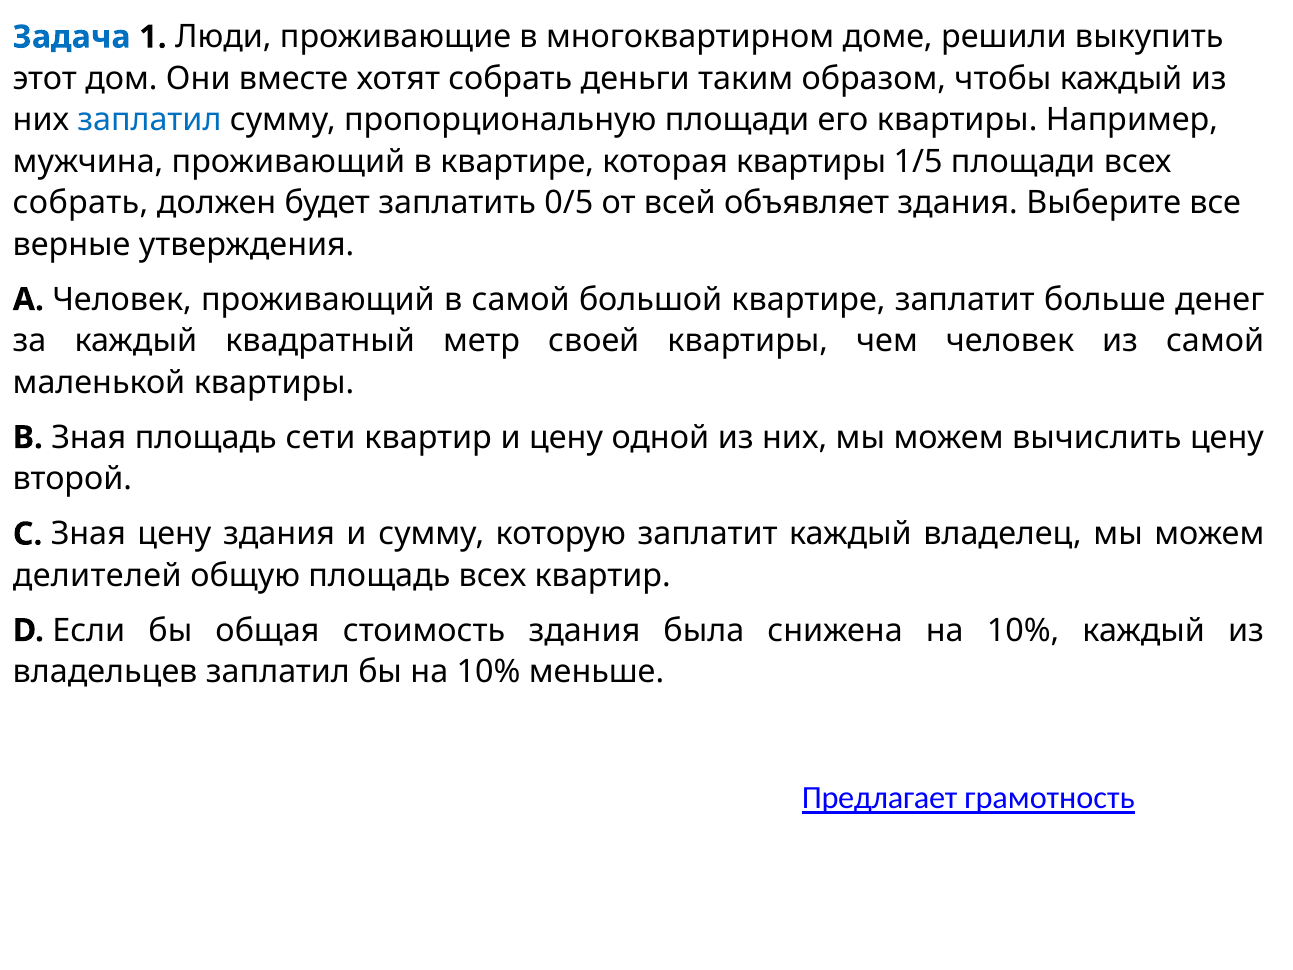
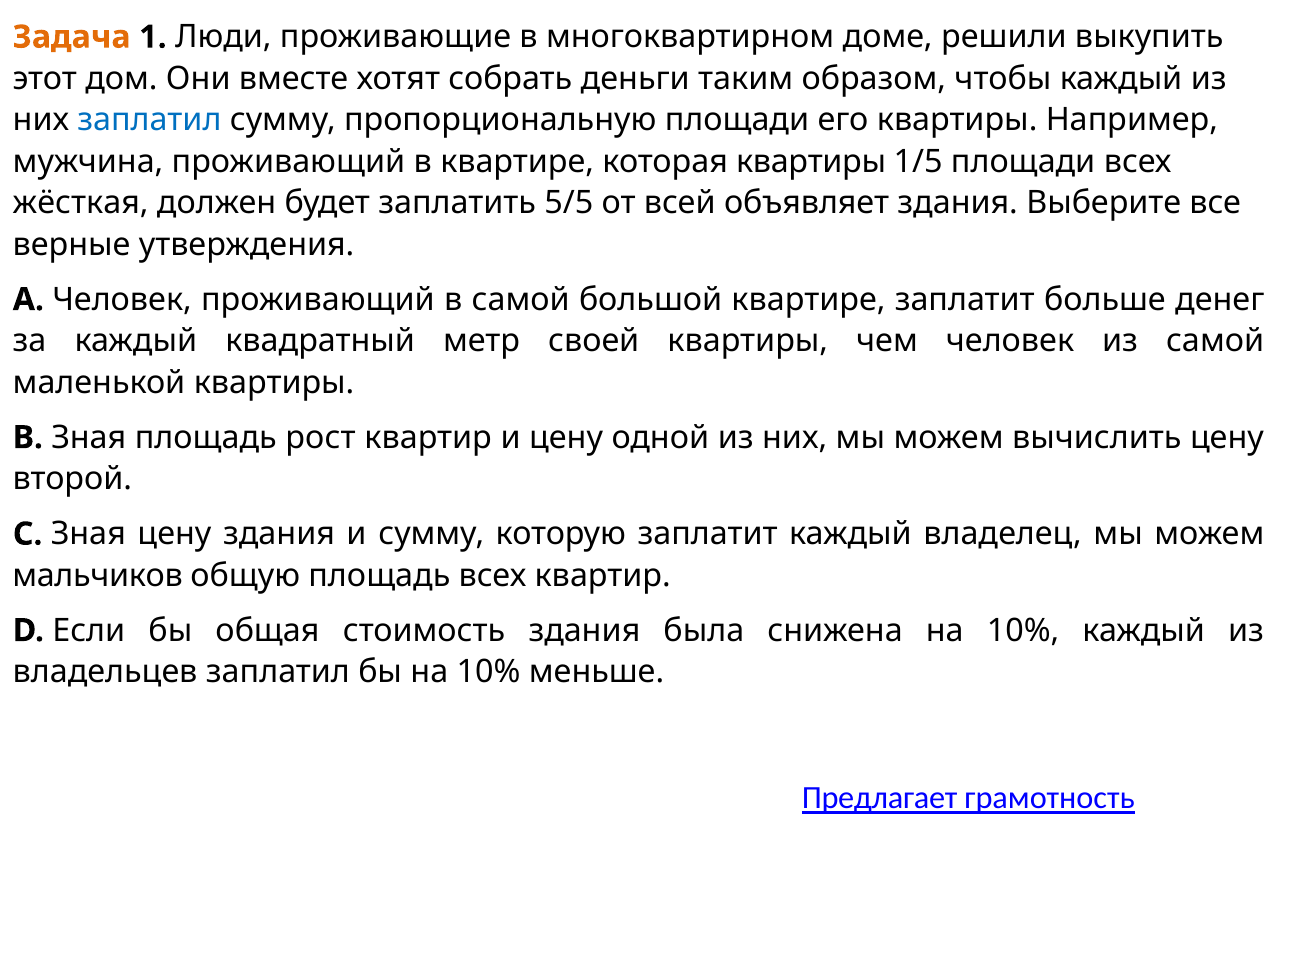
Задача colour: blue -> orange
собрать at (81, 203): собрать -> жёсткая
0/5: 0/5 -> 5/5
сети: сети -> рост
делителей: делителей -> мальчиков
